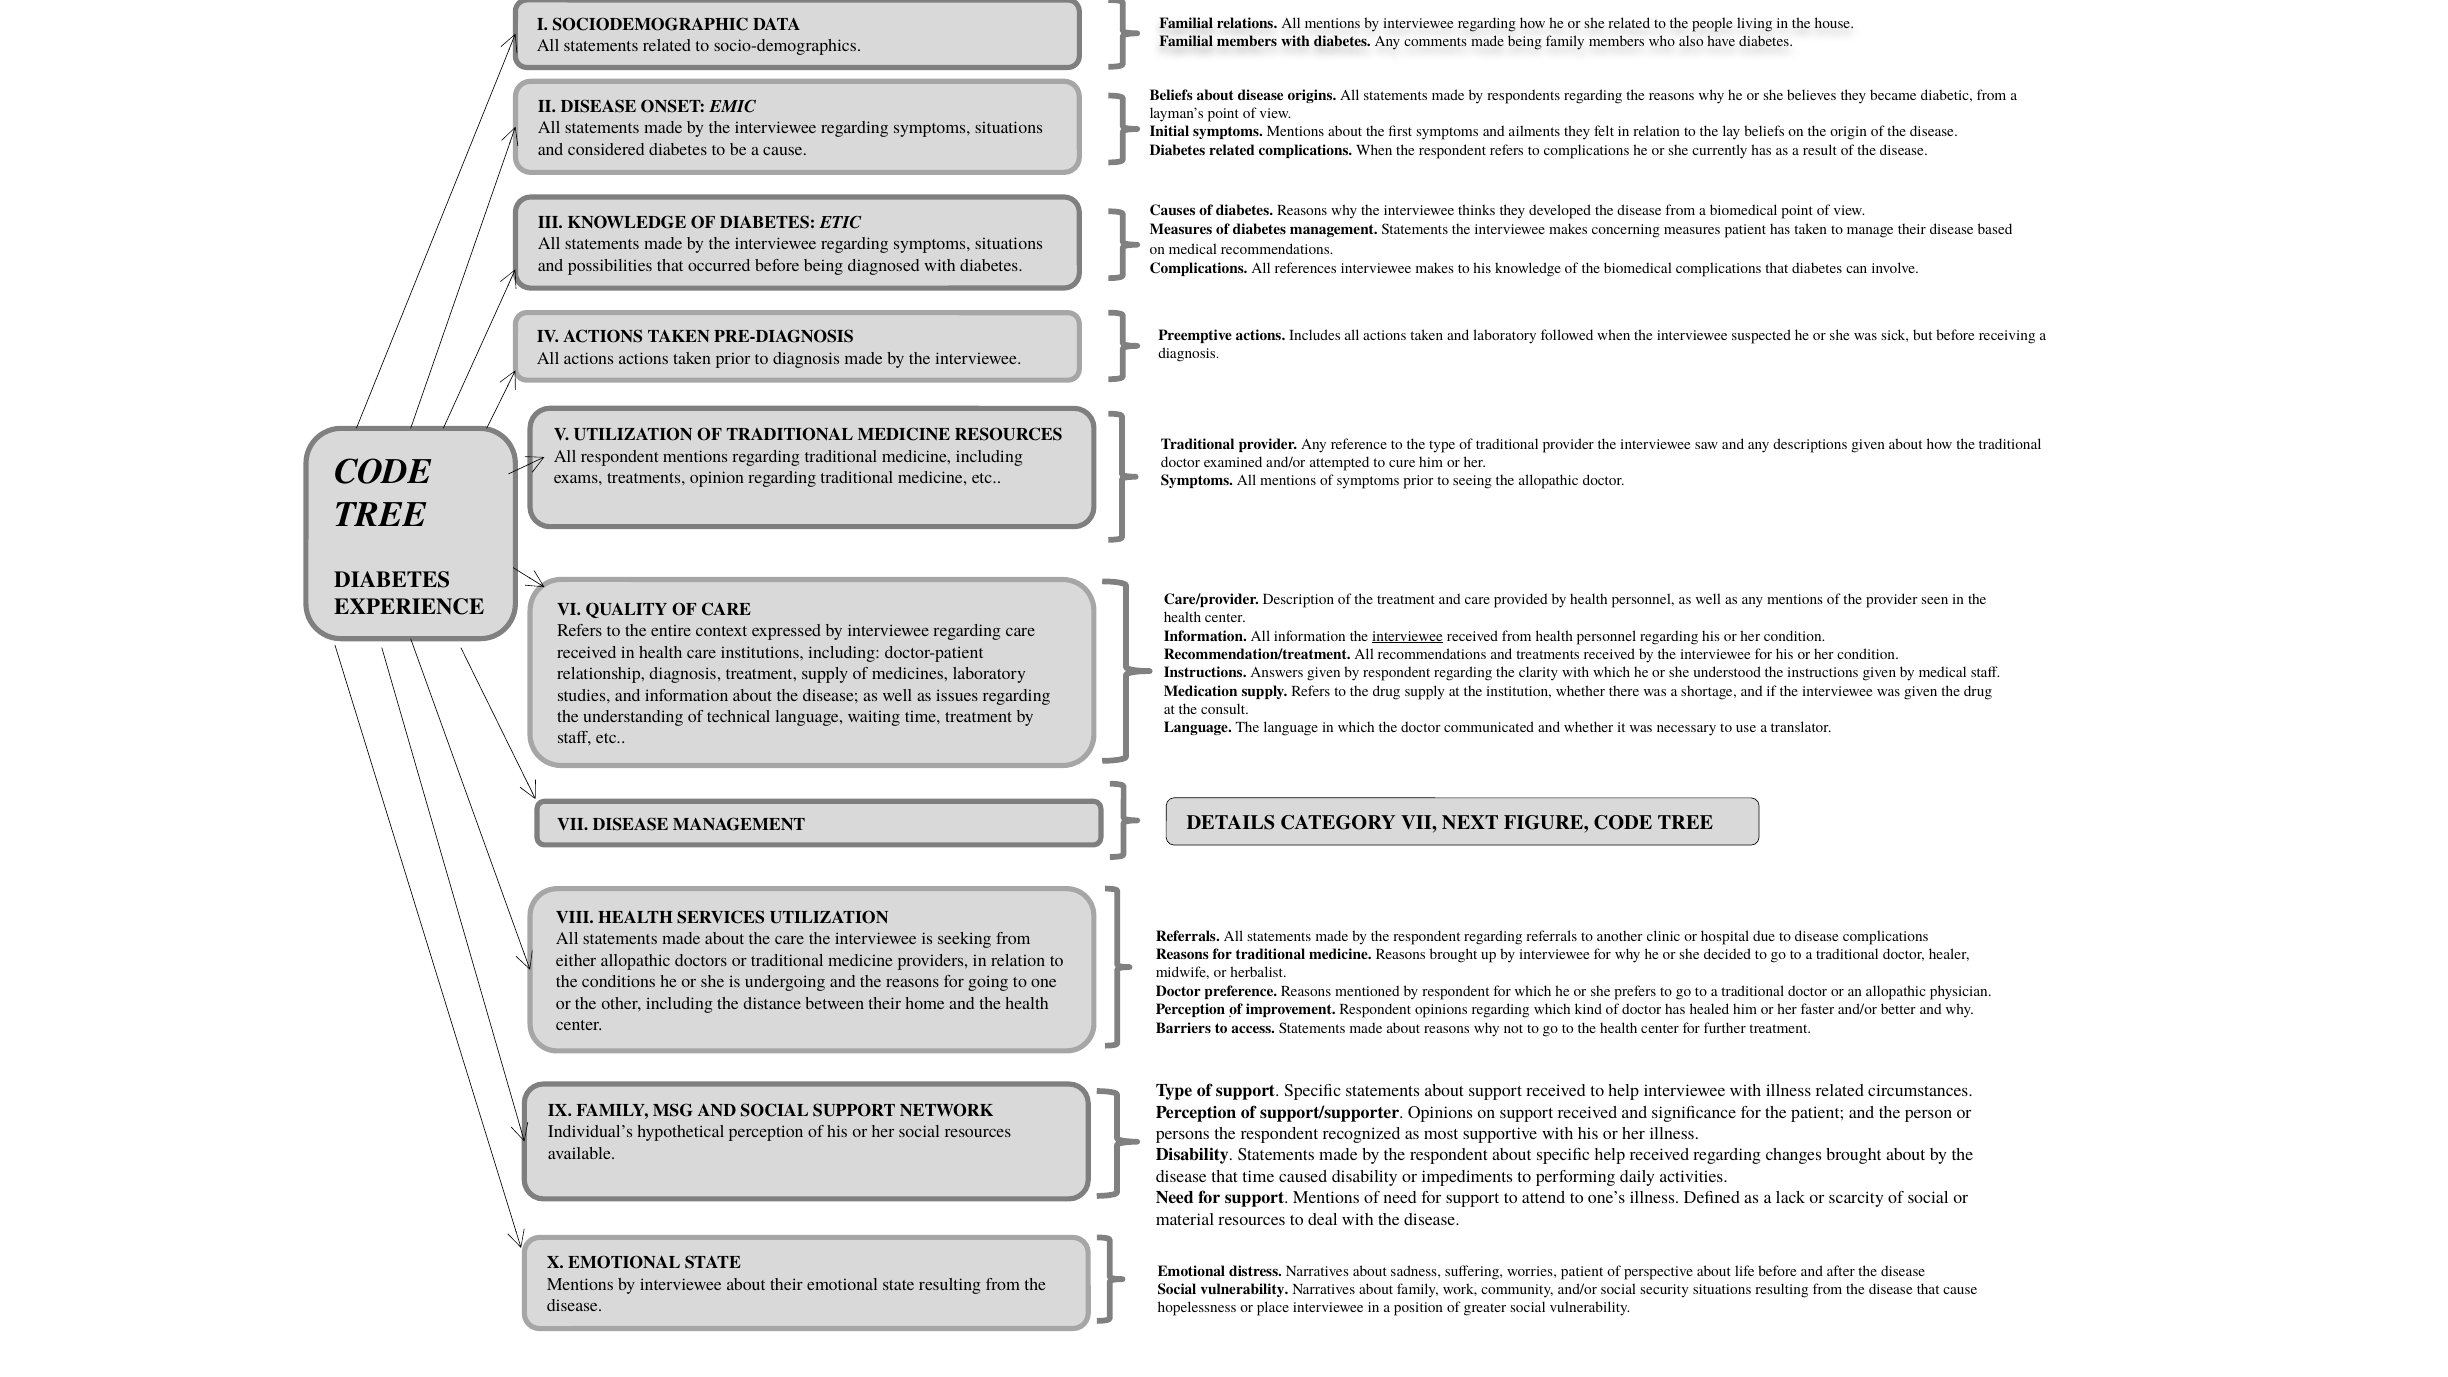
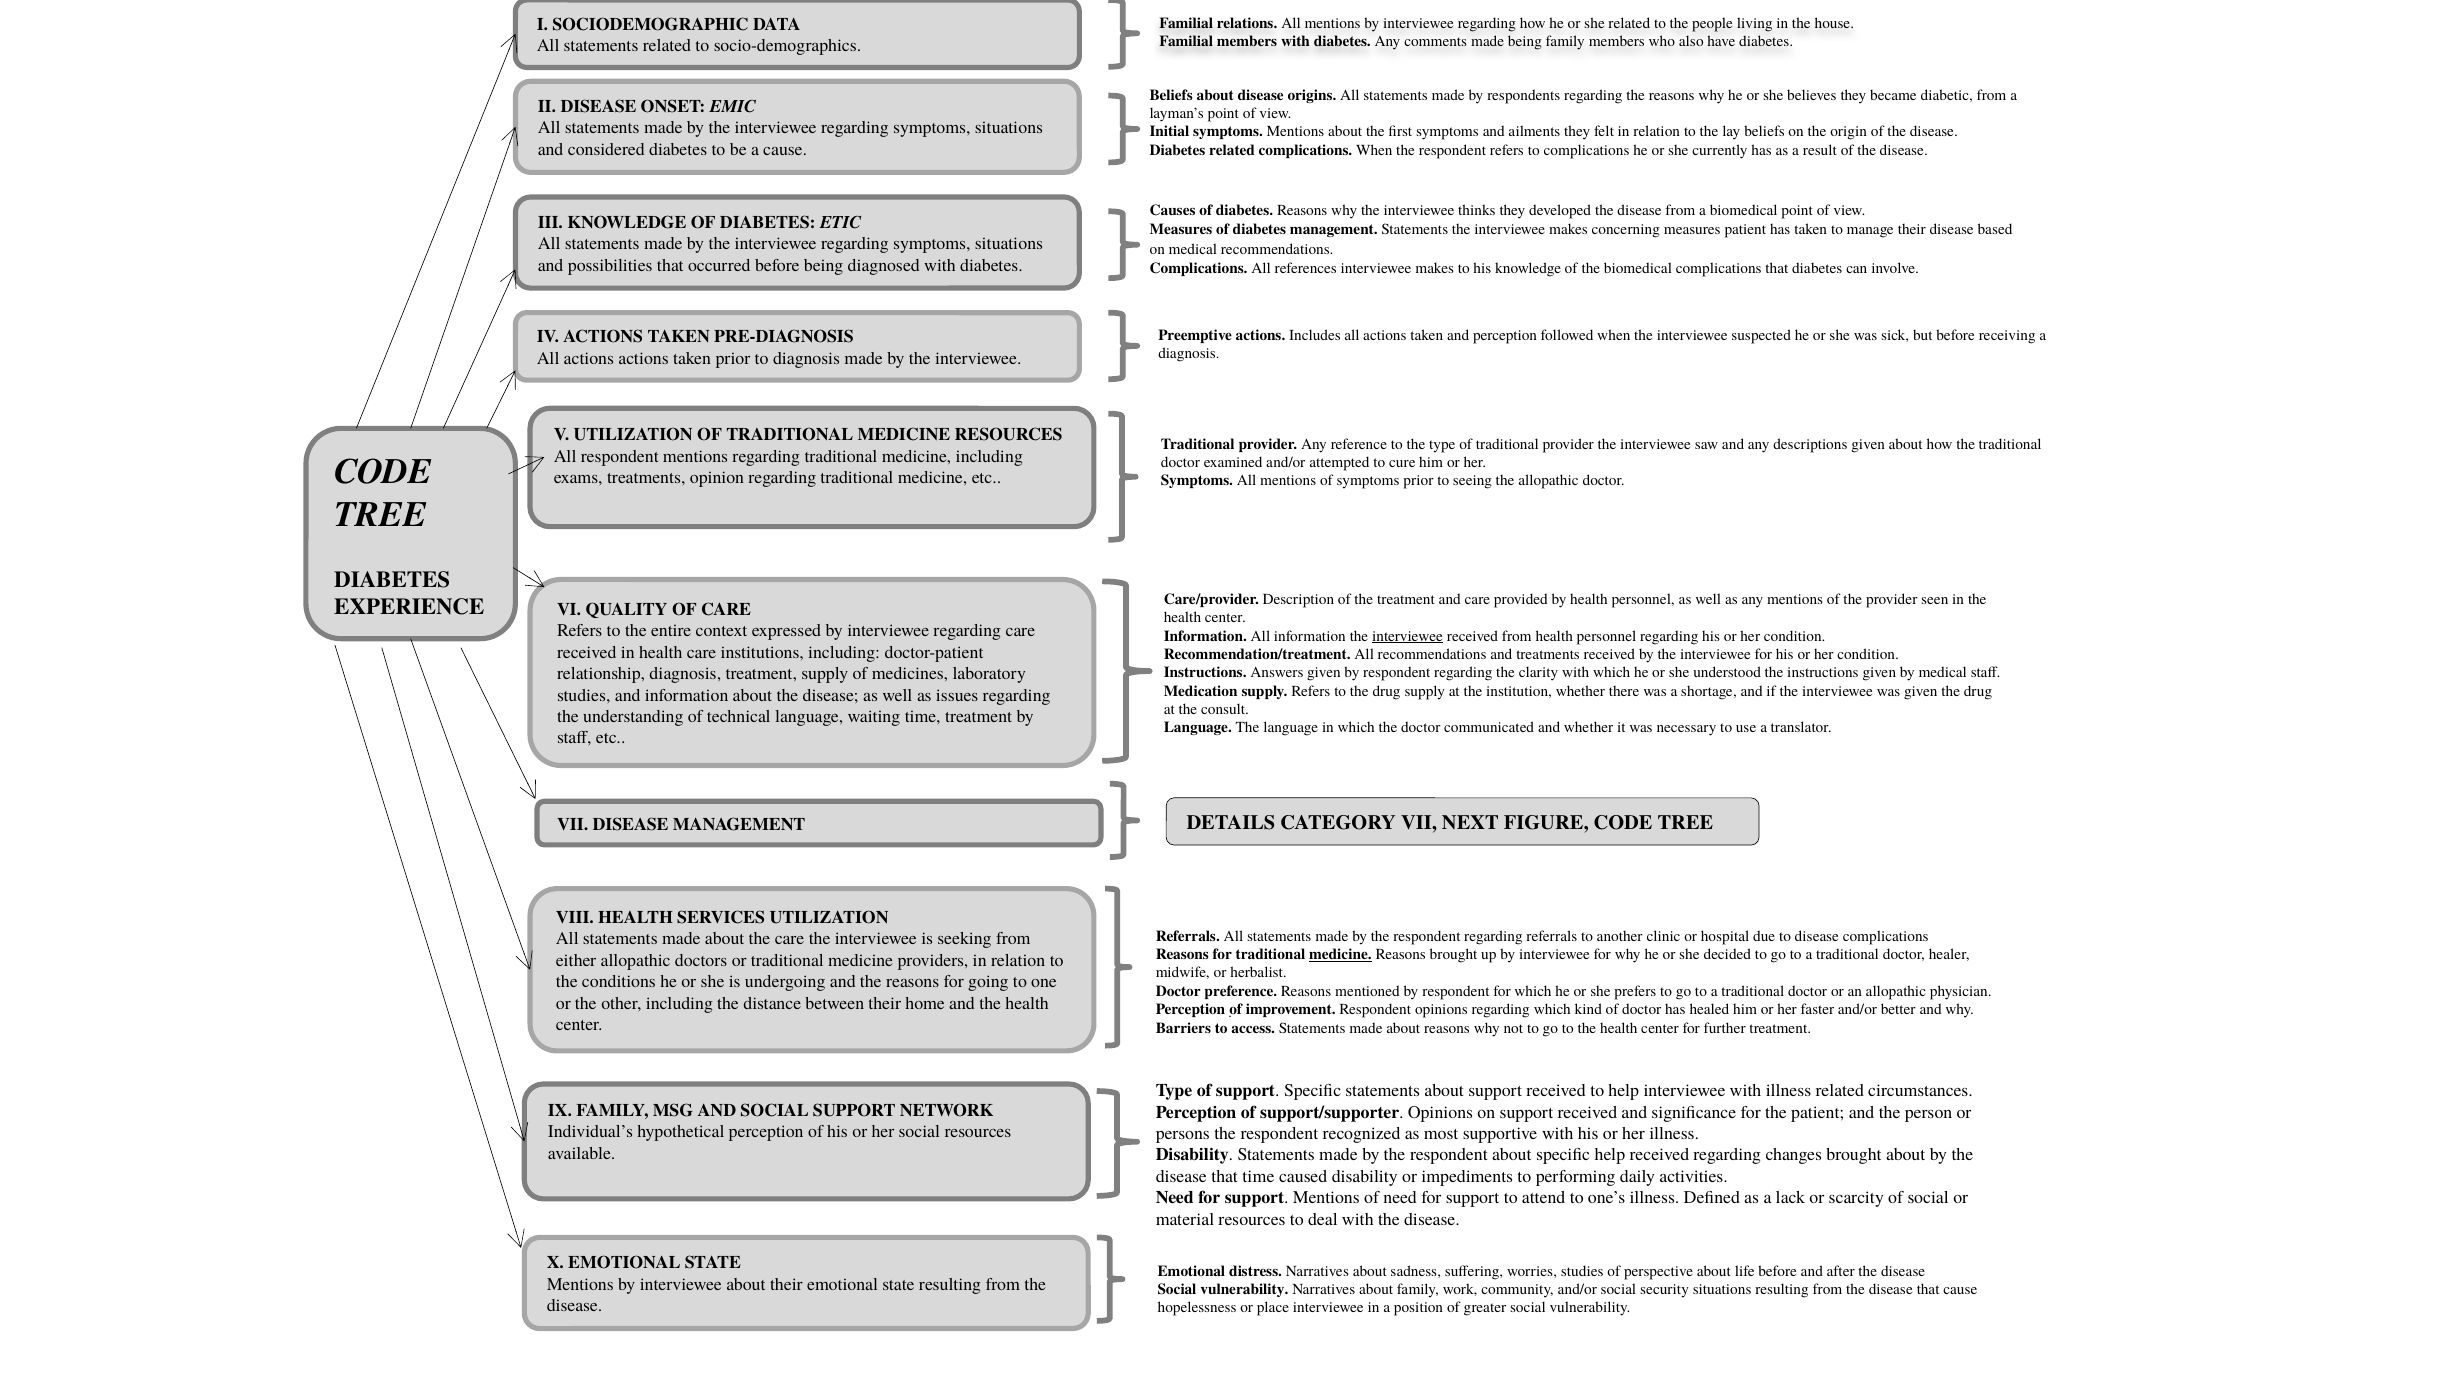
and laboratory: laboratory -> perception
medicine at (1340, 955) underline: none -> present
worries patient: patient -> studies
